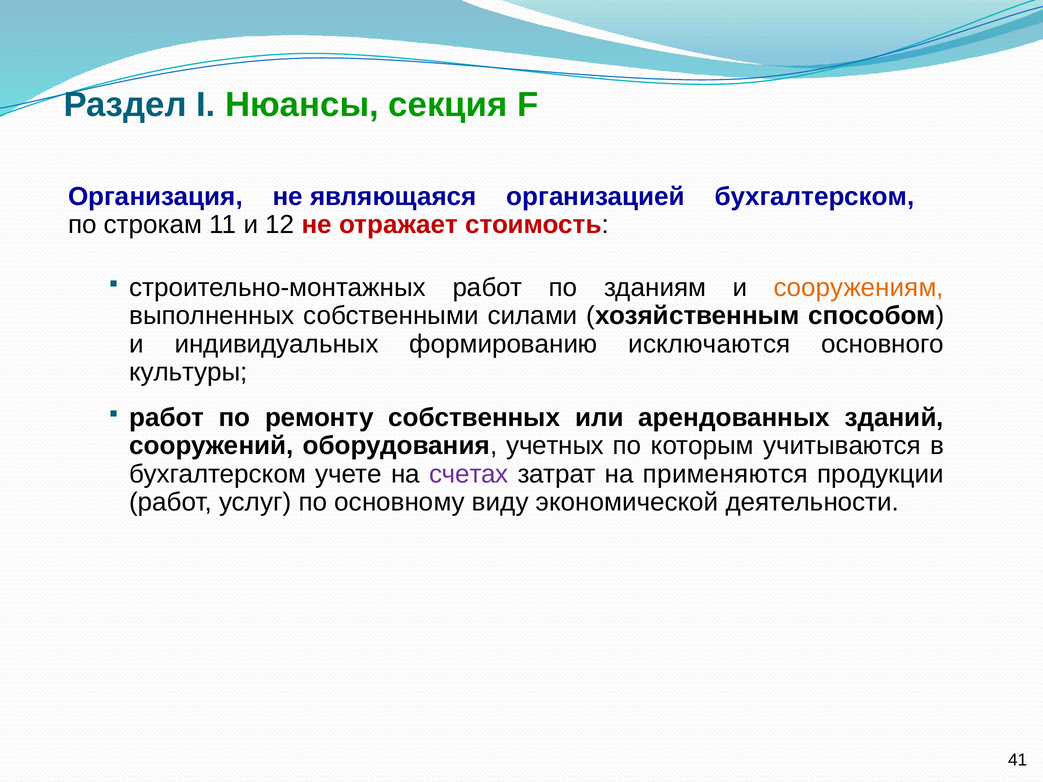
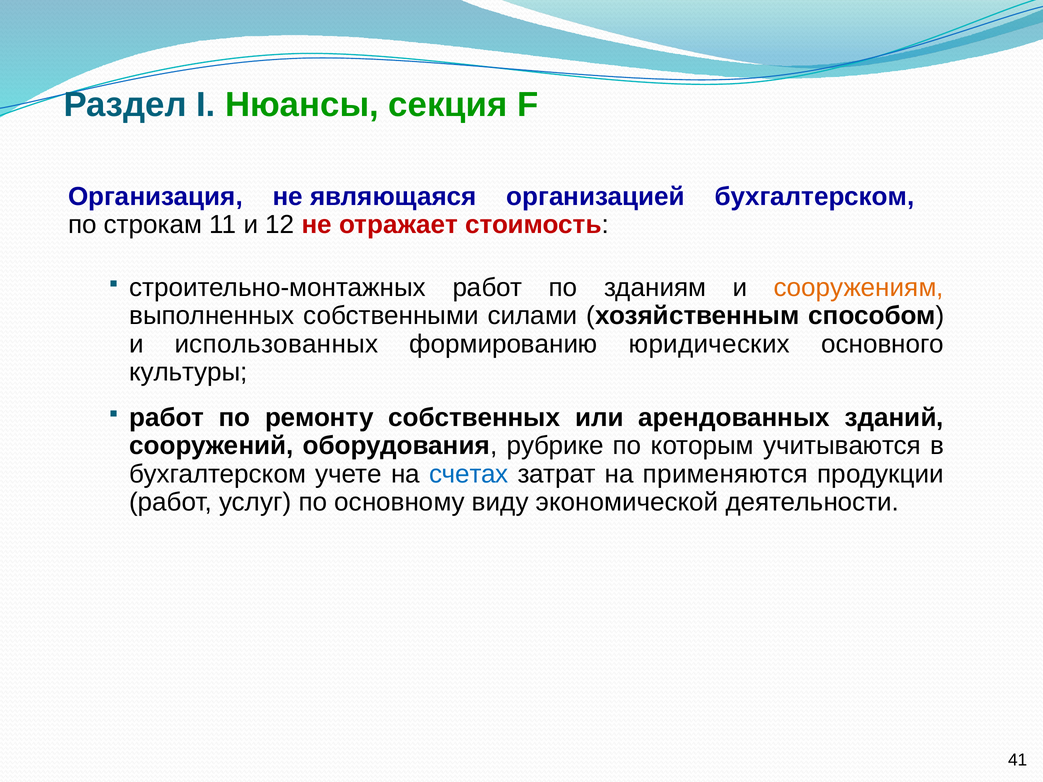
индивидуальных: индивидуальных -> использованных
исключаются: исключаются -> юридических
учетных: учетных -> рубрике
счетах colour: purple -> blue
